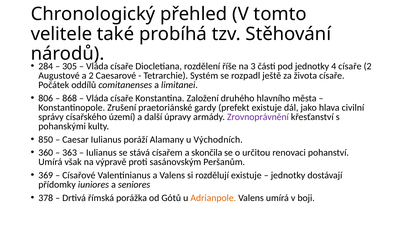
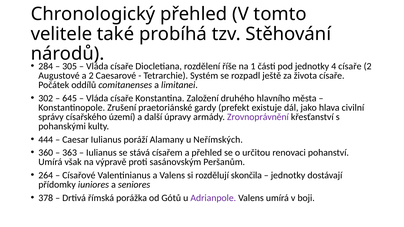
3: 3 -> 1
806: 806 -> 302
868: 868 -> 645
850: 850 -> 444
Východních: Východních -> Neřímských
a skončila: skončila -> přehled
369: 369 -> 264
rozdělují existuje: existuje -> skončila
Adrianpole colour: orange -> purple
